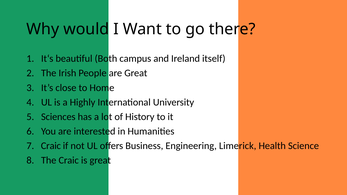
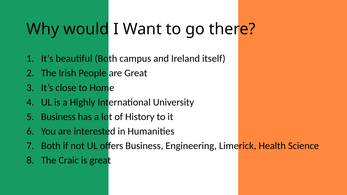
Sciences at (58, 117): Sciences -> Business
Craic at (51, 146): Craic -> Both
